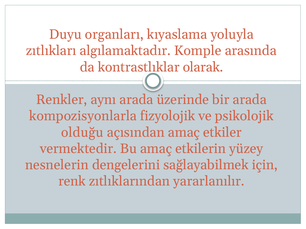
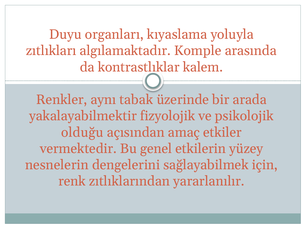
olarak: olarak -> kalem
aynı arada: arada -> tabak
kompozisyonlarla: kompozisyonlarla -> yakalayabilmektir
Bu amaç: amaç -> genel
